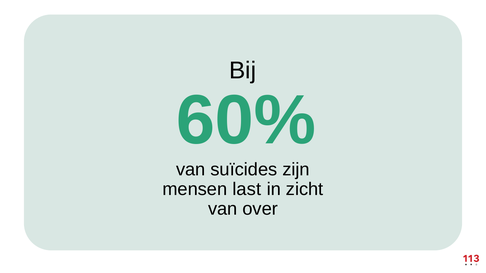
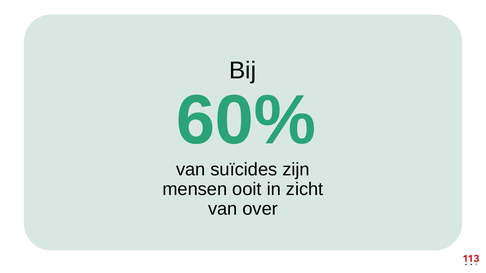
last: last -> ooit
